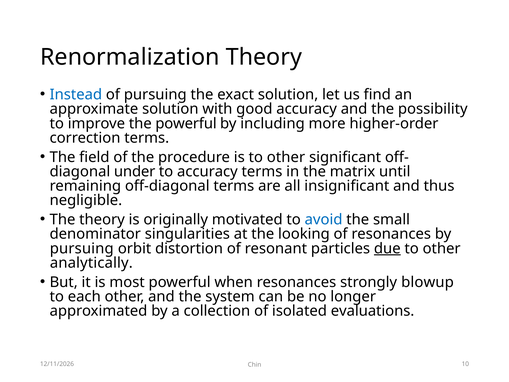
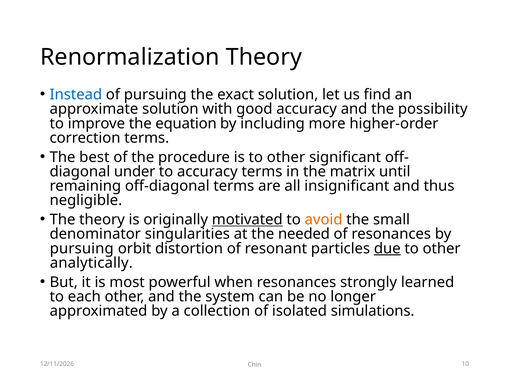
the powerful: powerful -> equation
field: field -> best
motivated underline: none -> present
avoid colour: blue -> orange
looking: looking -> needed
blowup: blowup -> learned
evaluations: evaluations -> simulations
